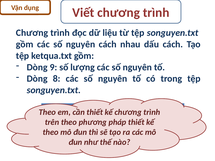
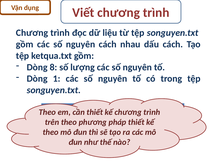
Dòng 9: 9 -> 8
8: 8 -> 1
